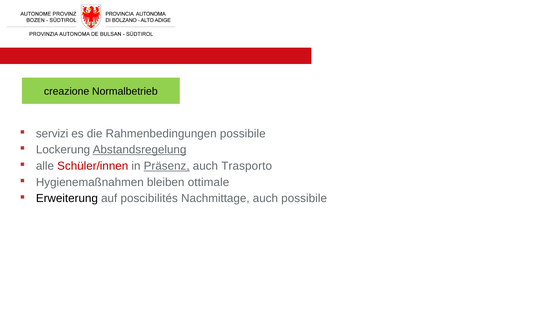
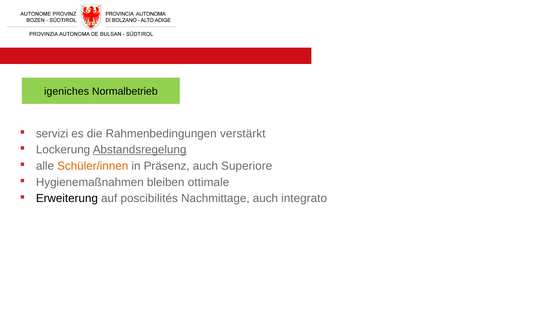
creazione: creazione -> igeniches
Rahmenbedingungen possibile: possibile -> verstärkt
Schüler/innen colour: red -> orange
Präsenz underline: present -> none
Trasporto: Trasporto -> Superiore
auch possibile: possibile -> integrato
